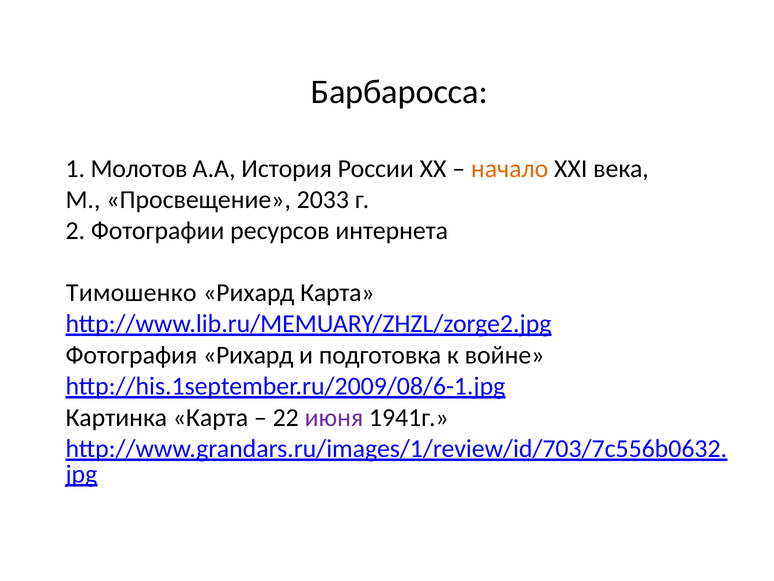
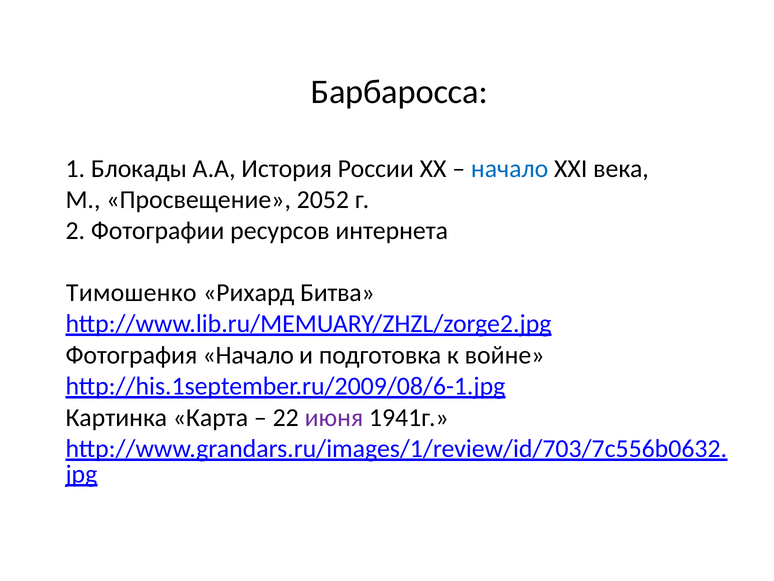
Молотов: Молотов -> Блокады
начало at (510, 168) colour: orange -> blue
2033: 2033 -> 2052
Рихард Карта: Карта -> Битва
Фотография Рихард: Рихард -> Начало
